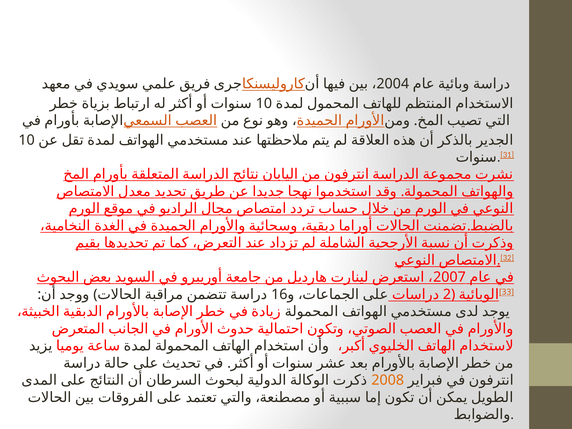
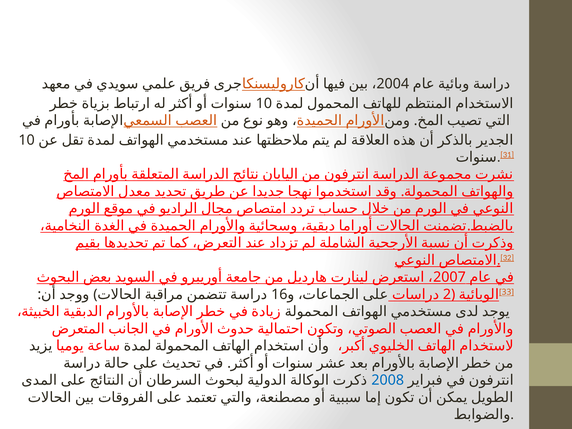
2008 colour: orange -> blue
